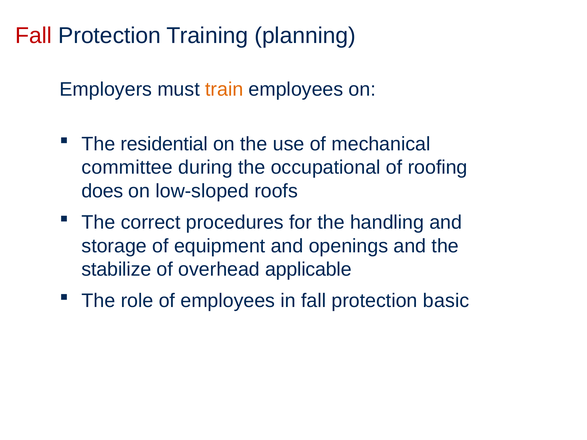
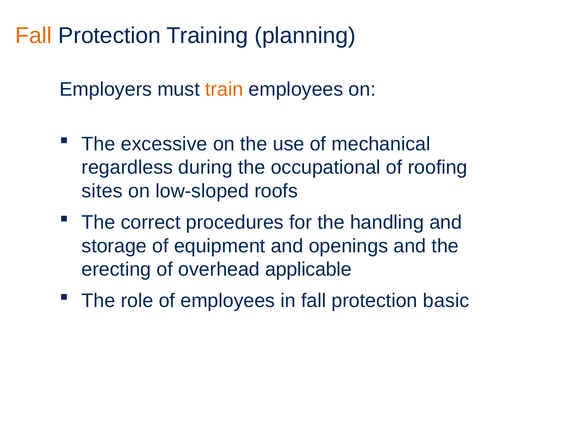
Fall at (34, 36) colour: red -> orange
residential: residential -> excessive
committee: committee -> regardless
does: does -> sites
stabilize: stabilize -> erecting
